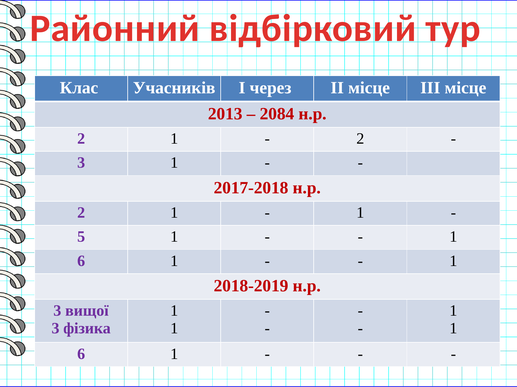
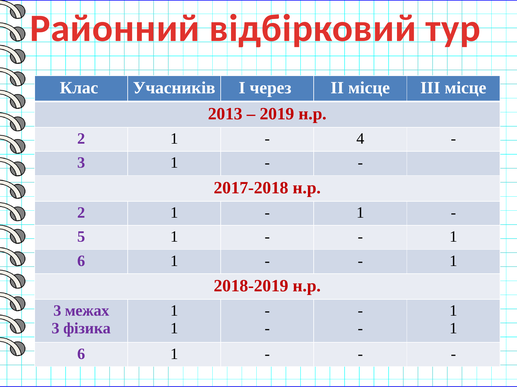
2084: 2084 -> 2019
2 at (360, 139): 2 -> 4
вищої: вищої -> межах
